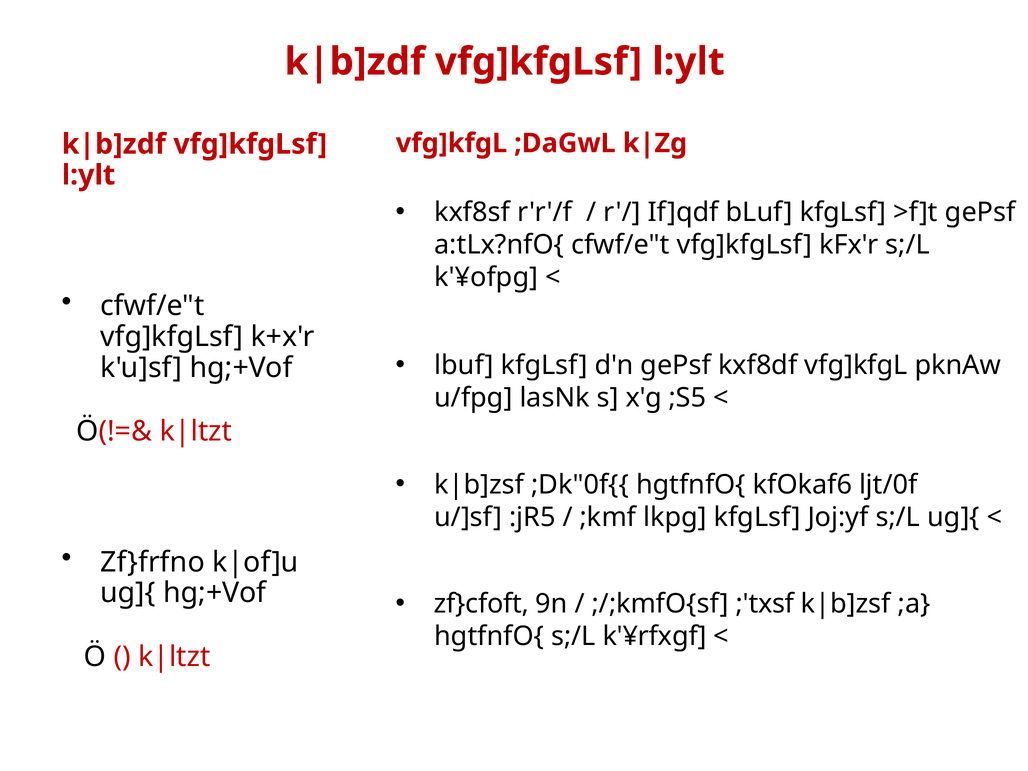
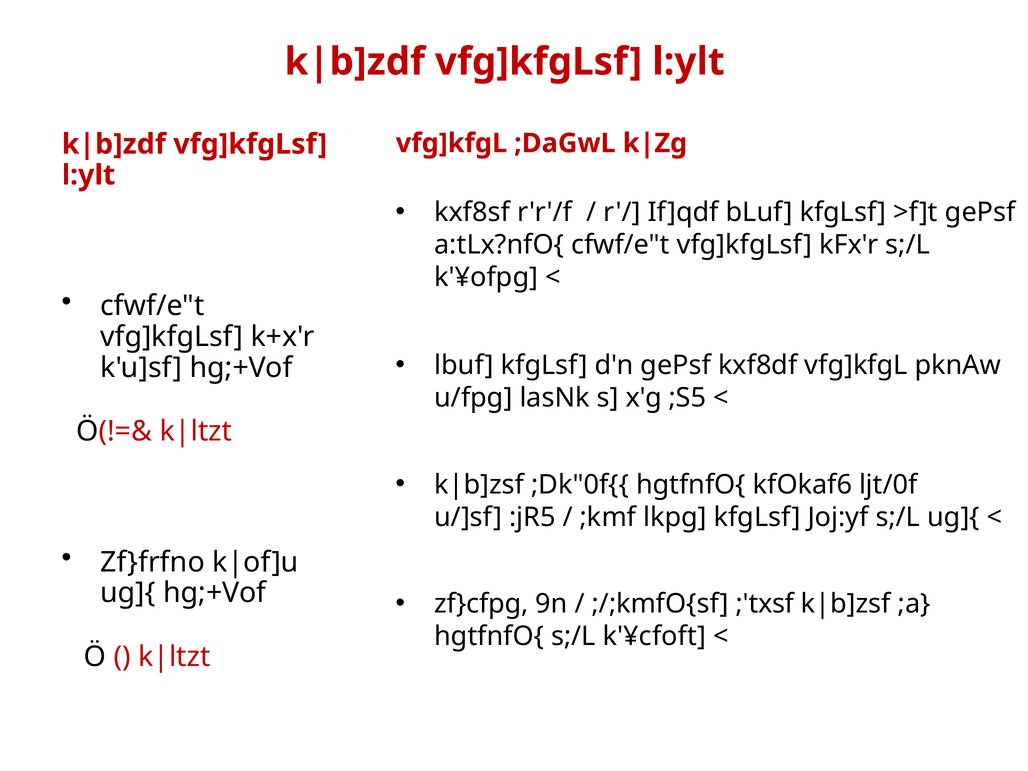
zf}cfoft: zf}cfoft -> zf}cfpg
k'¥rfxgf: k'¥rfxgf -> k'¥cfoft
